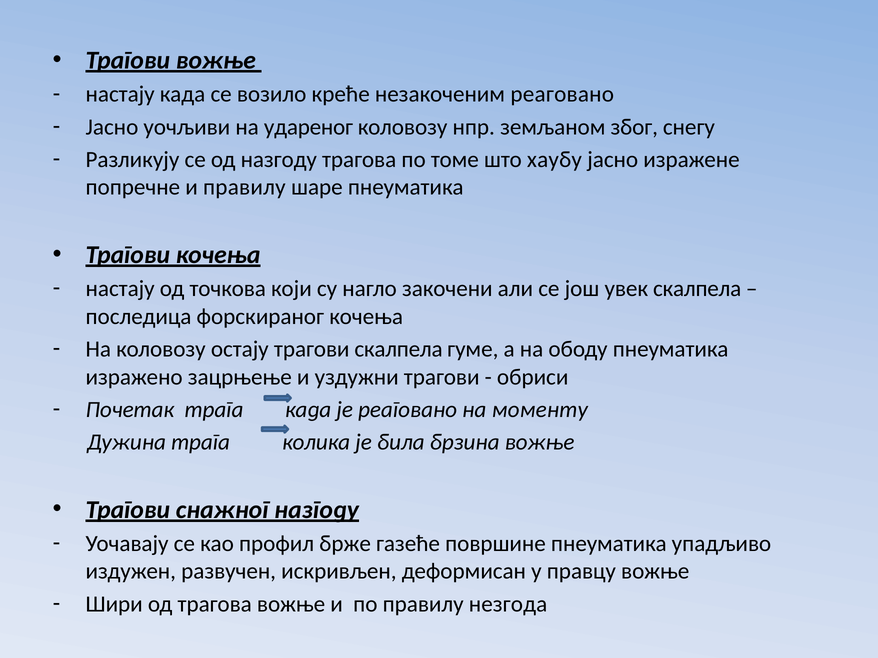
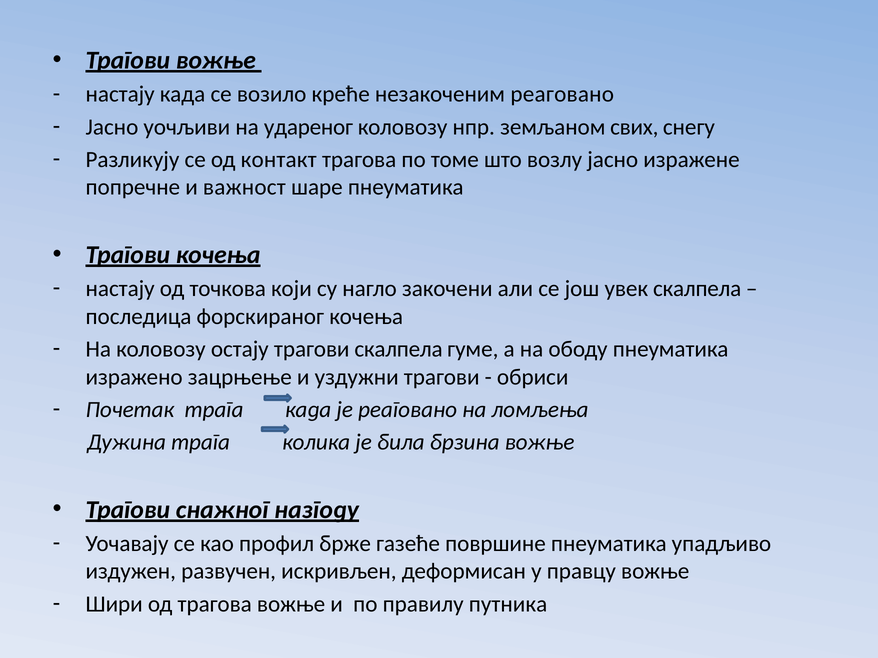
због: због -> свих
од назгоду: назгоду -> контакт
хаубу: хаубу -> возлу
и правилу: правилу -> важност
моменту: моменту -> ломљења
незгода: незгода -> путника
